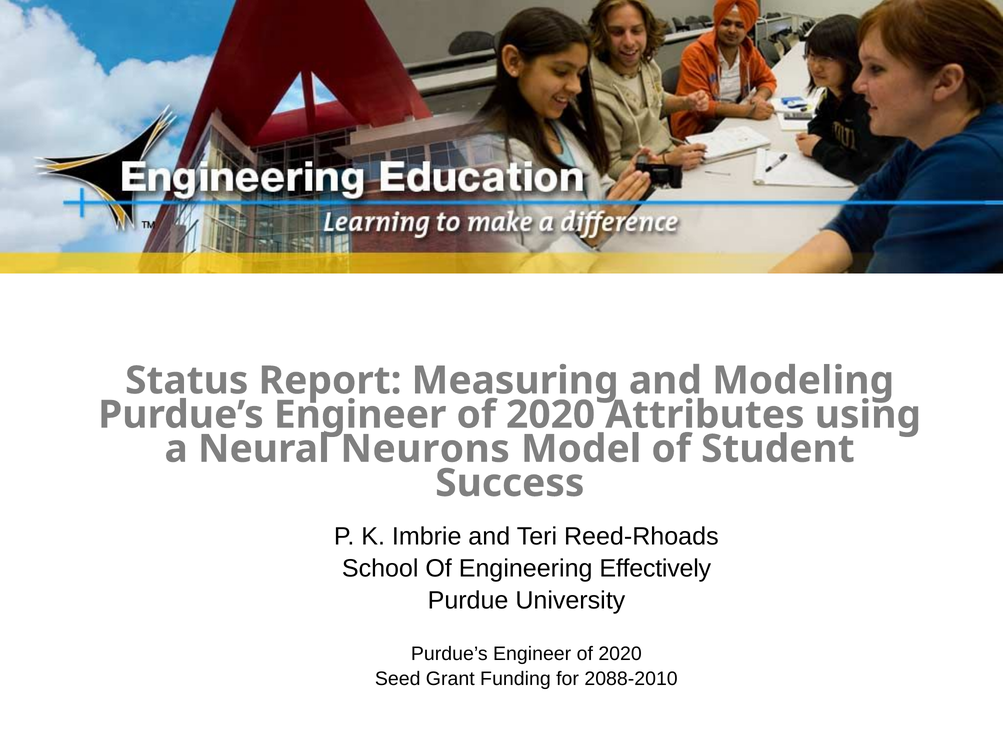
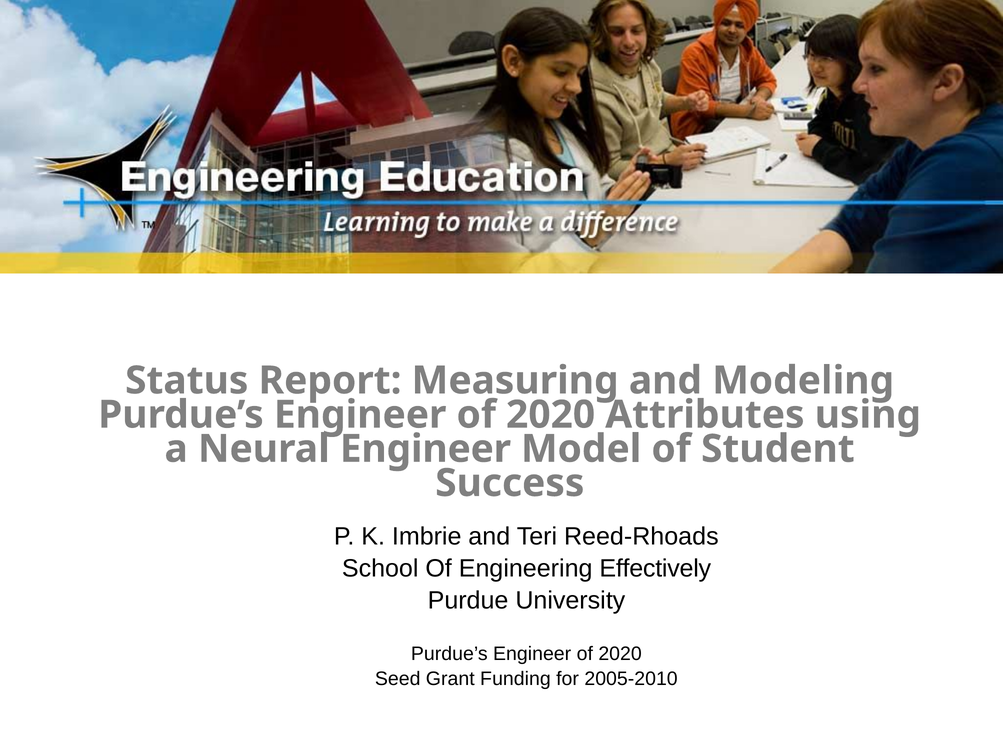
Neural Neurons: Neurons -> Engineer
2088-2010: 2088-2010 -> 2005-2010
